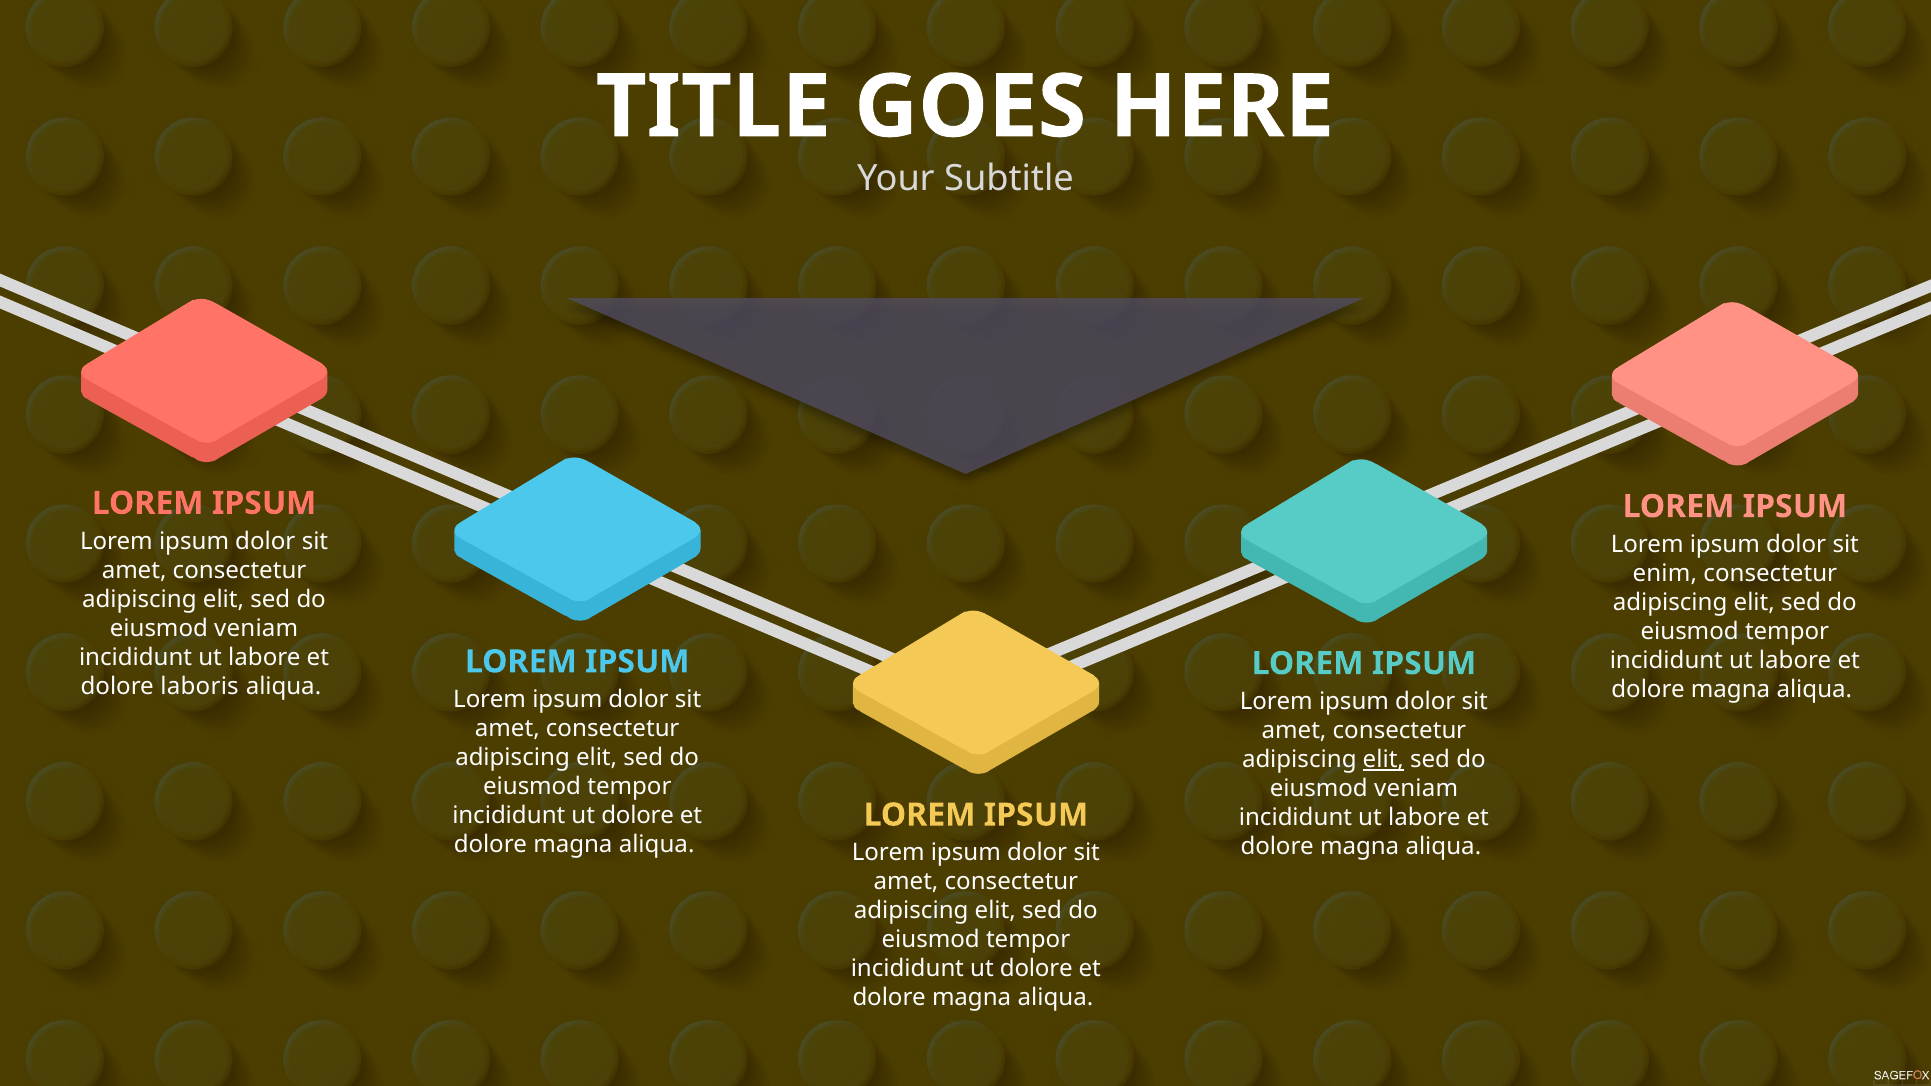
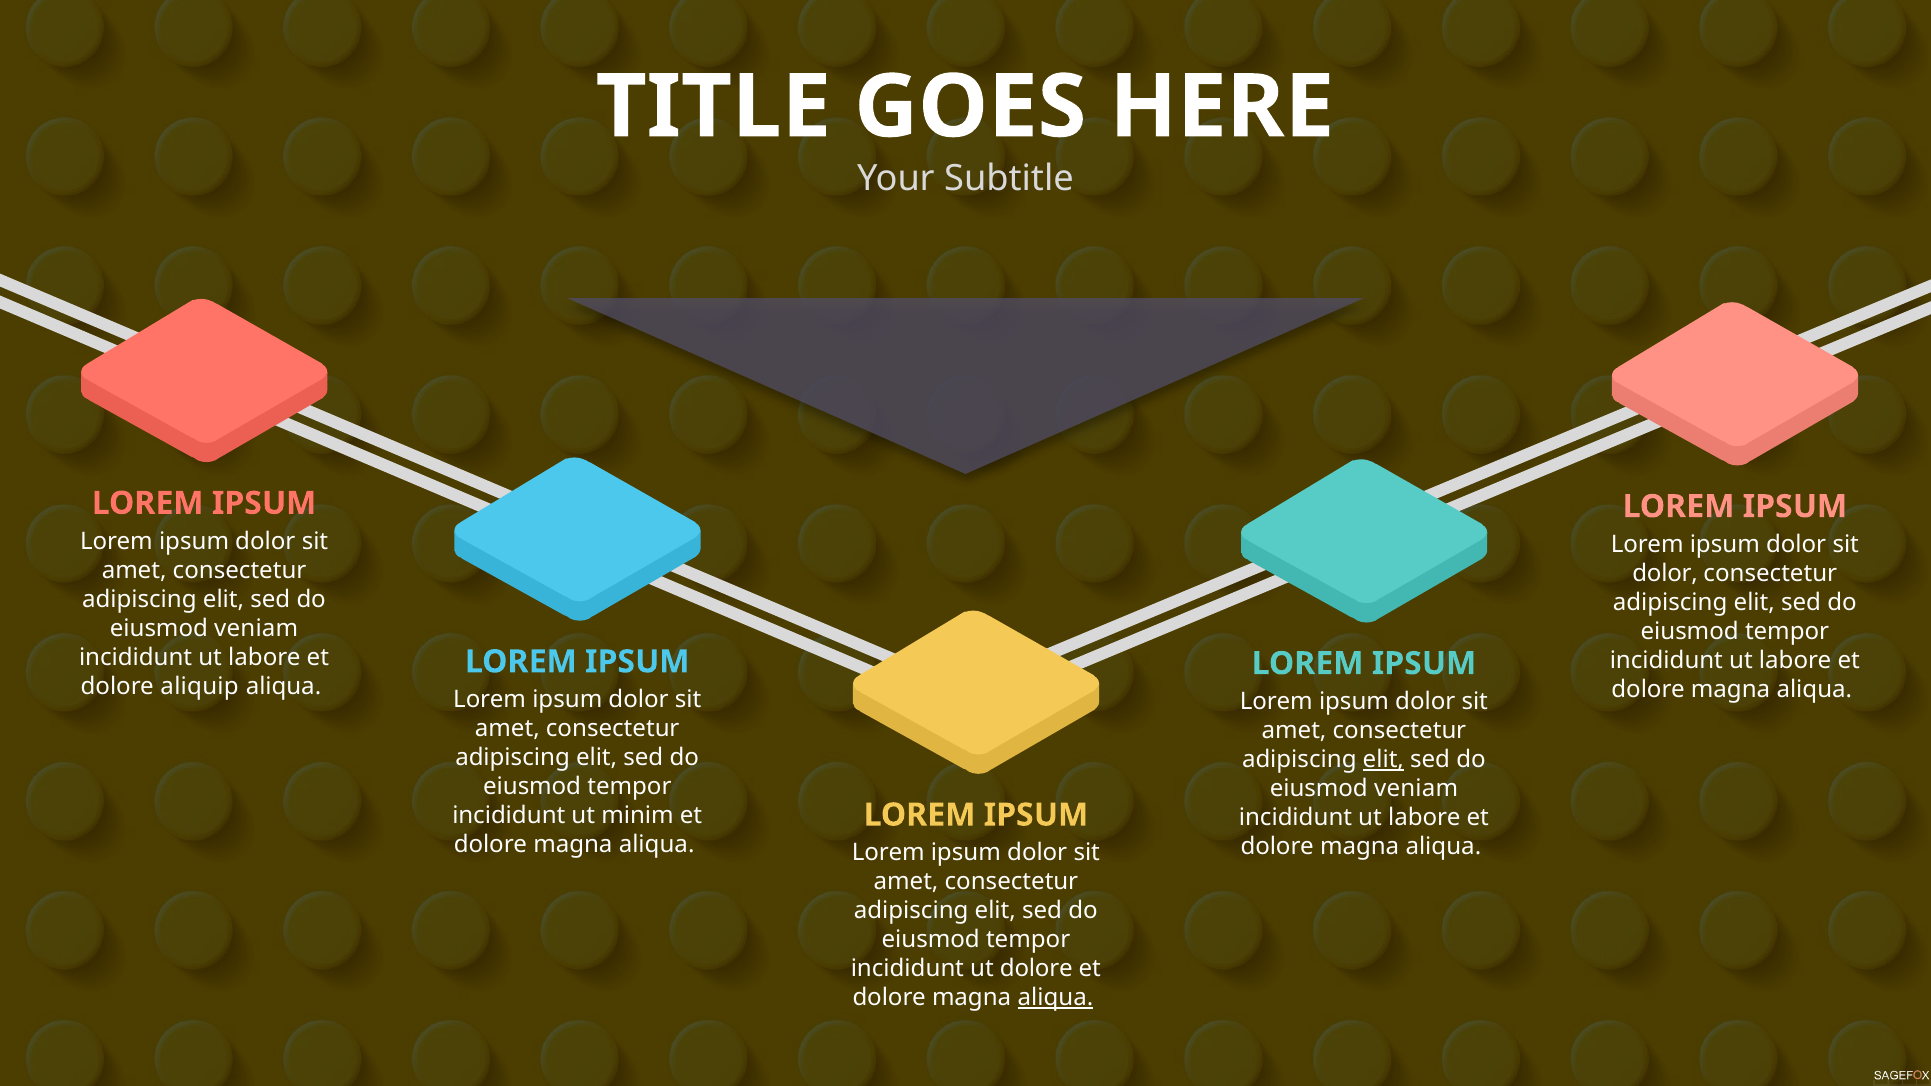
enim at (1665, 574): enim -> dolor
laboris: laboris -> aliquip
dolore at (638, 816): dolore -> minim
aliqua at (1055, 998) underline: none -> present
